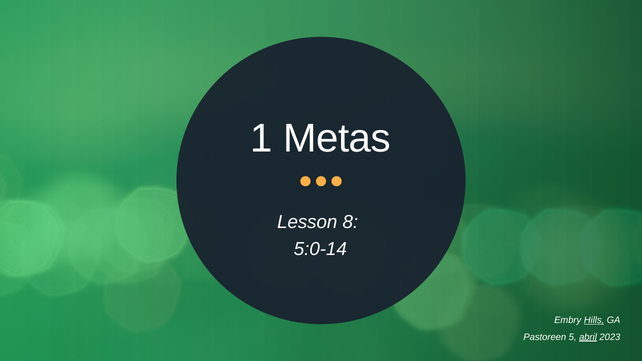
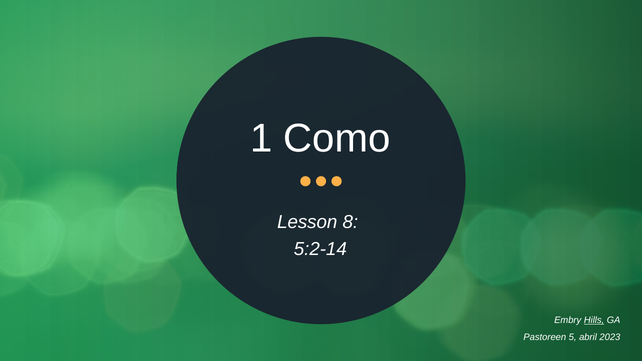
Metas: Metas -> Como
5:0-14: 5:0-14 -> 5:2-14
abril underline: present -> none
